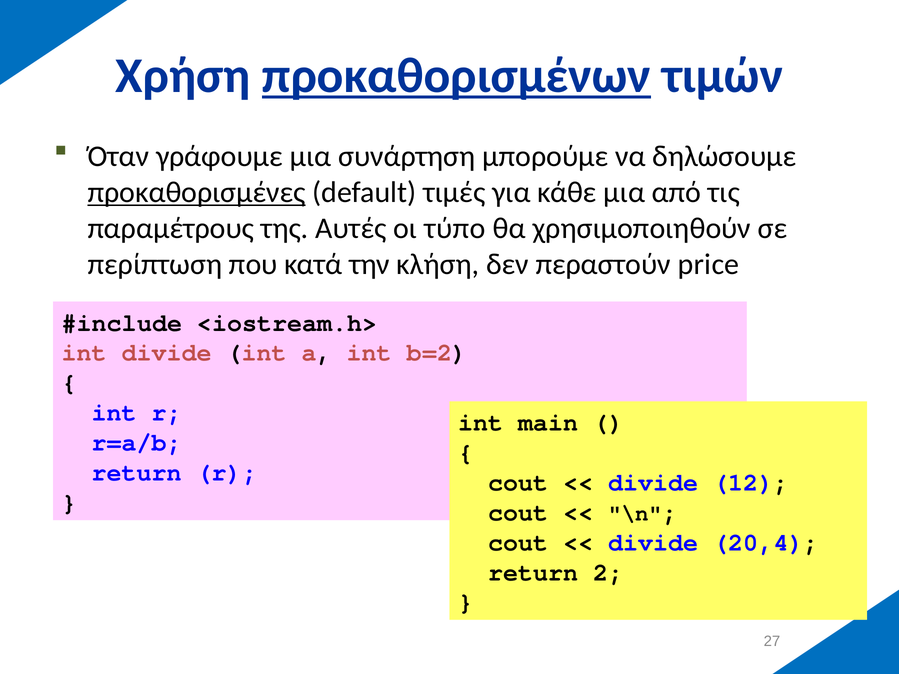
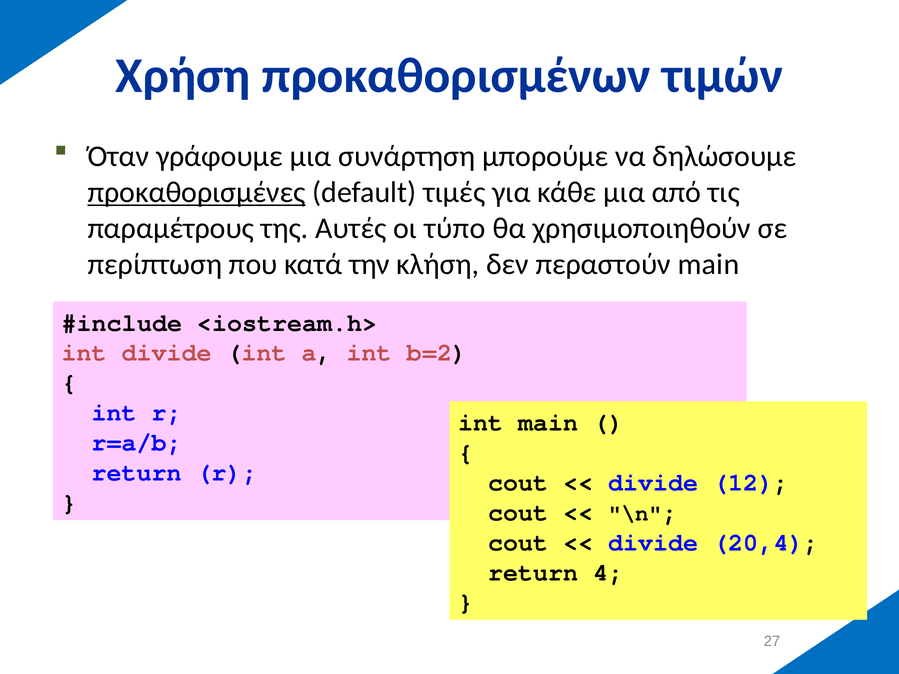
προκαθορισμένων underline: present -> none
περαστούν price: price -> main
2: 2 -> 4
